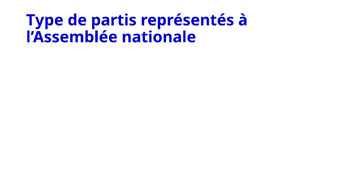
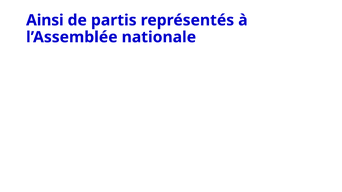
Type: Type -> Ainsi
